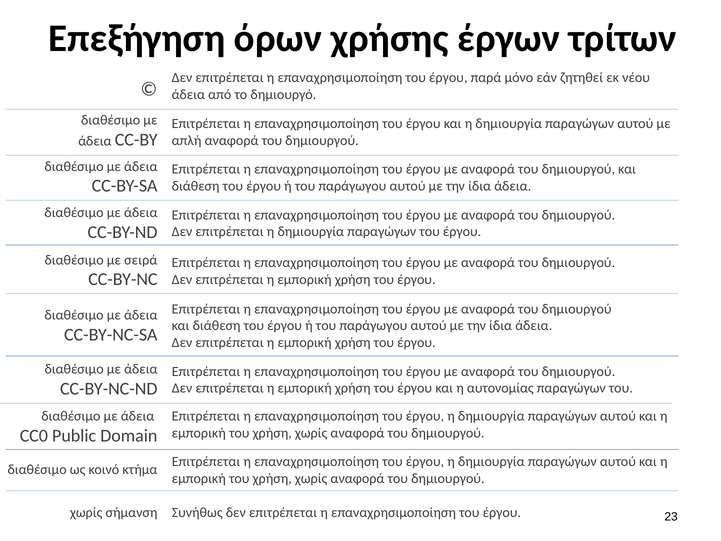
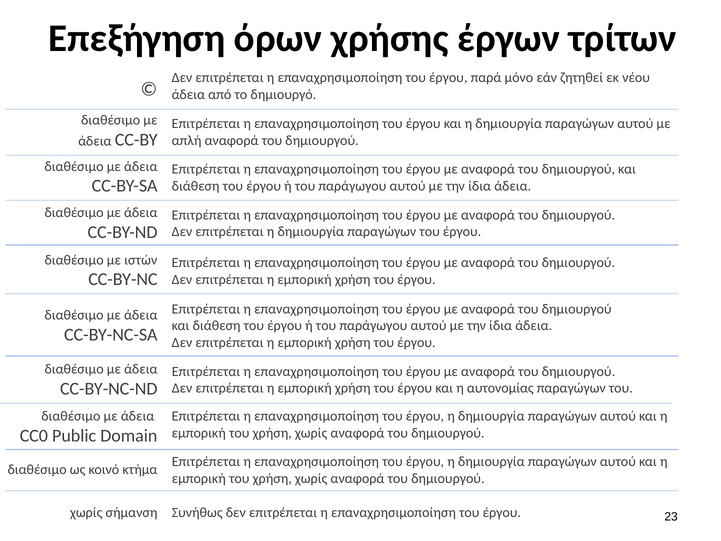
σειρά: σειρά -> ιστών
